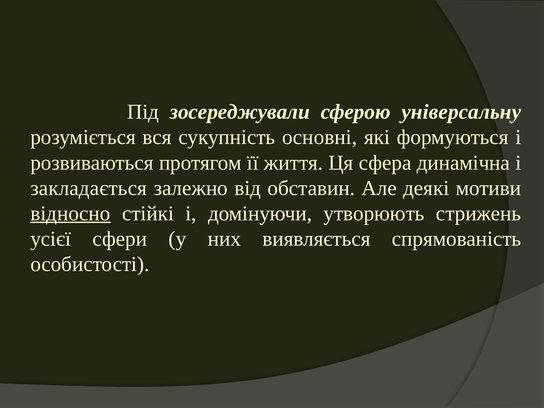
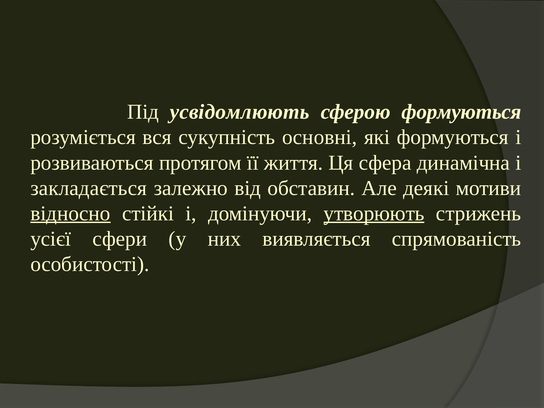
зосереджували: зосереджували -> усвідомлюють
сферою універсальну: універсальну -> формуються
утворюють underline: none -> present
